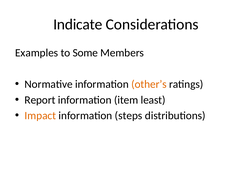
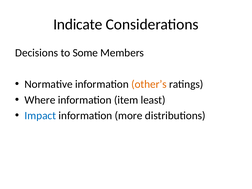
Examples: Examples -> Decisions
Report: Report -> Where
Impact colour: orange -> blue
steps: steps -> more
